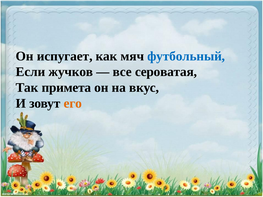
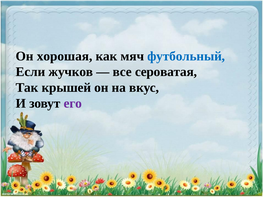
испугает: испугает -> хорошая
примета: примета -> крышей
его colour: orange -> purple
